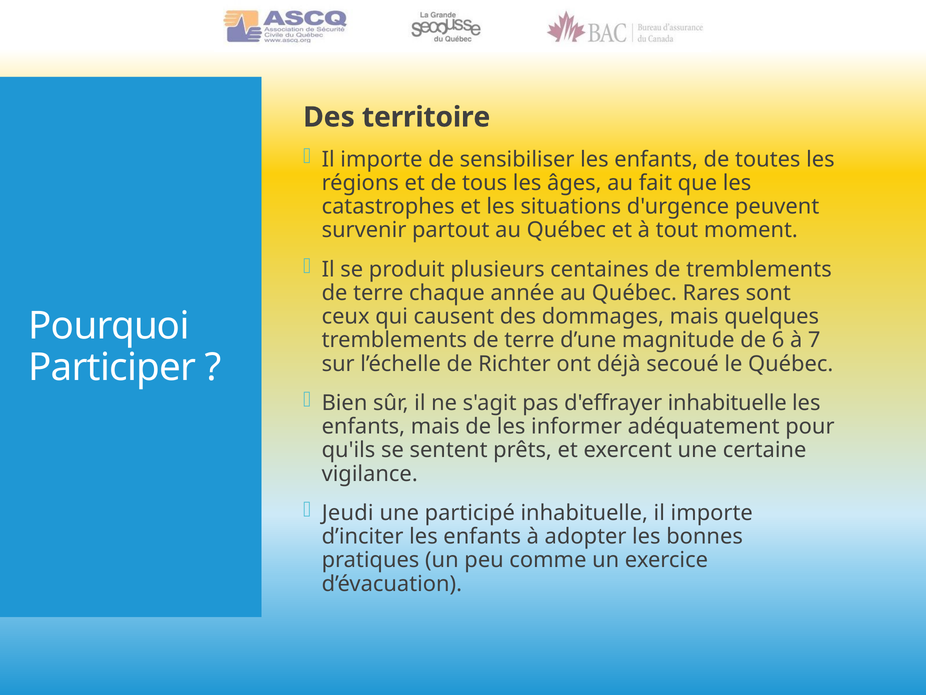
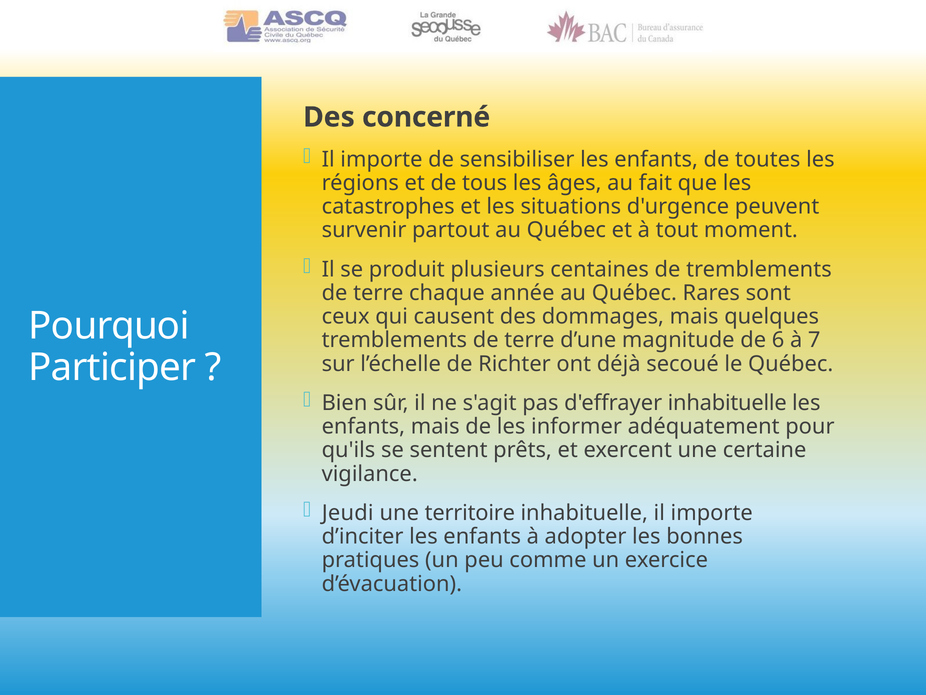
territoire: territoire -> concerné
participé: participé -> territoire
